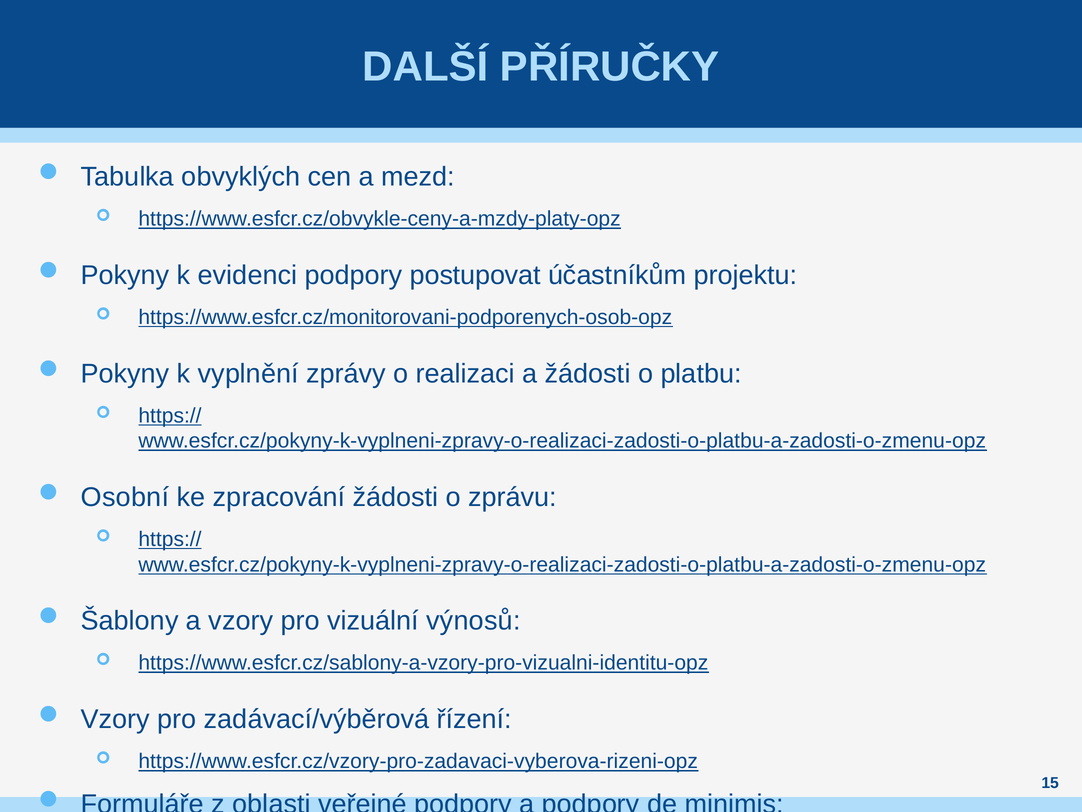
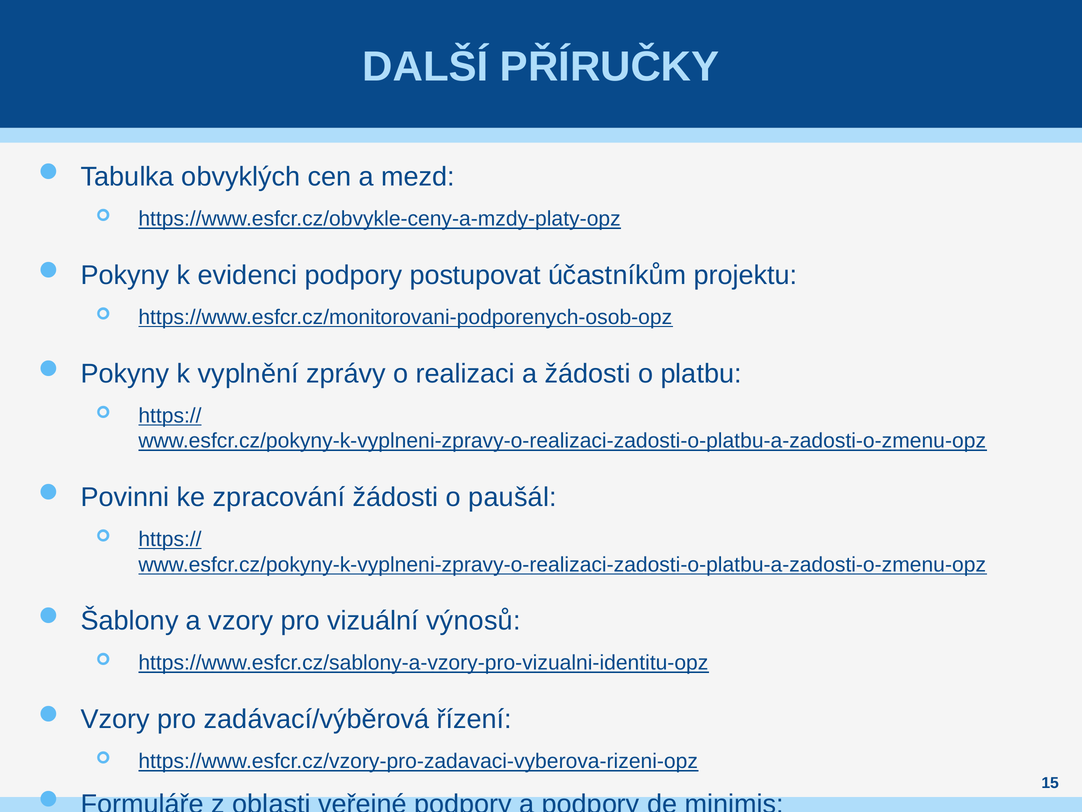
Osobní: Osobní -> Povinni
zprávu: zprávu -> paušál
